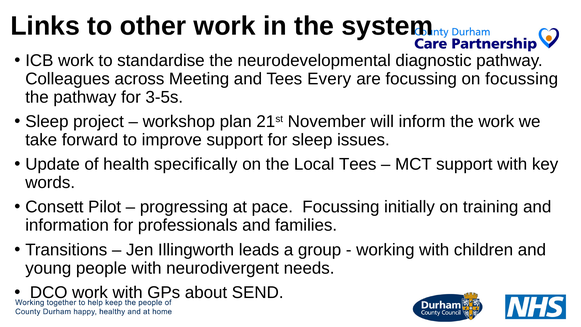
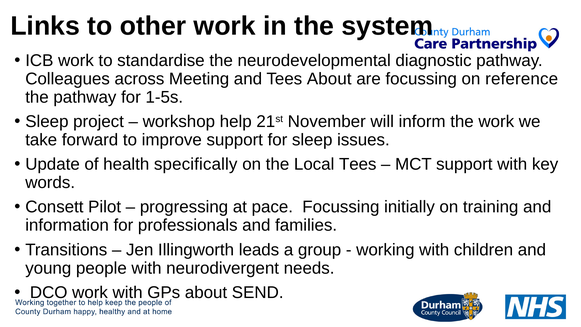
Tees Every: Every -> About
on focussing: focussing -> reference
3-5s: 3-5s -> 1-5s
plan: plan -> help
